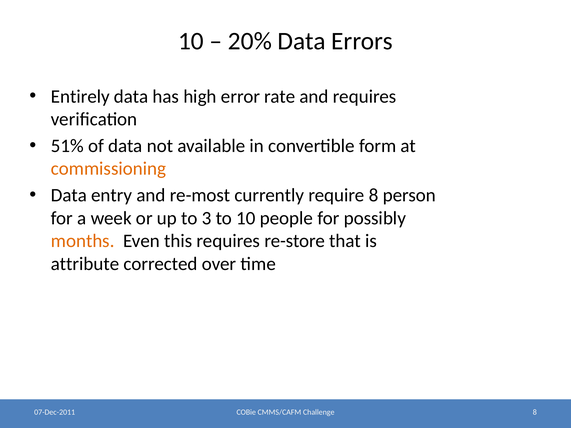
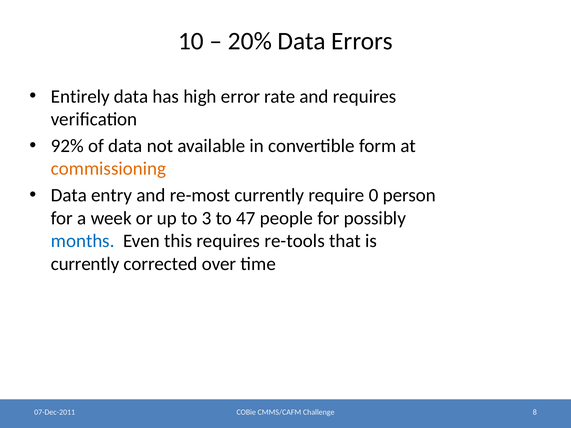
51%: 51% -> 92%
require 8: 8 -> 0
to 10: 10 -> 47
months colour: orange -> blue
re-store: re-store -> re-tools
attribute at (85, 264): attribute -> currently
